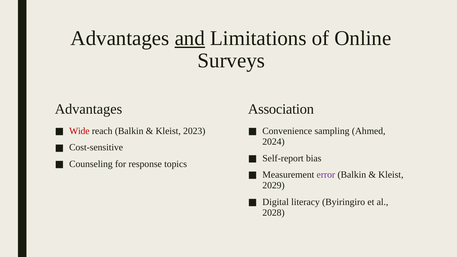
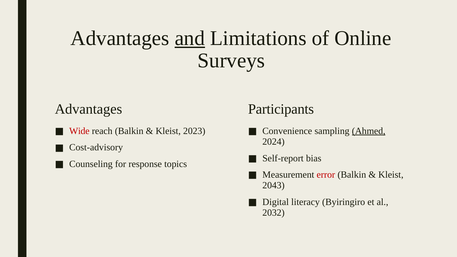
Association: Association -> Participants
Ahmed underline: none -> present
Cost-sensitive: Cost-sensitive -> Cost-advisory
error colour: purple -> red
2029: 2029 -> 2043
2028: 2028 -> 2032
